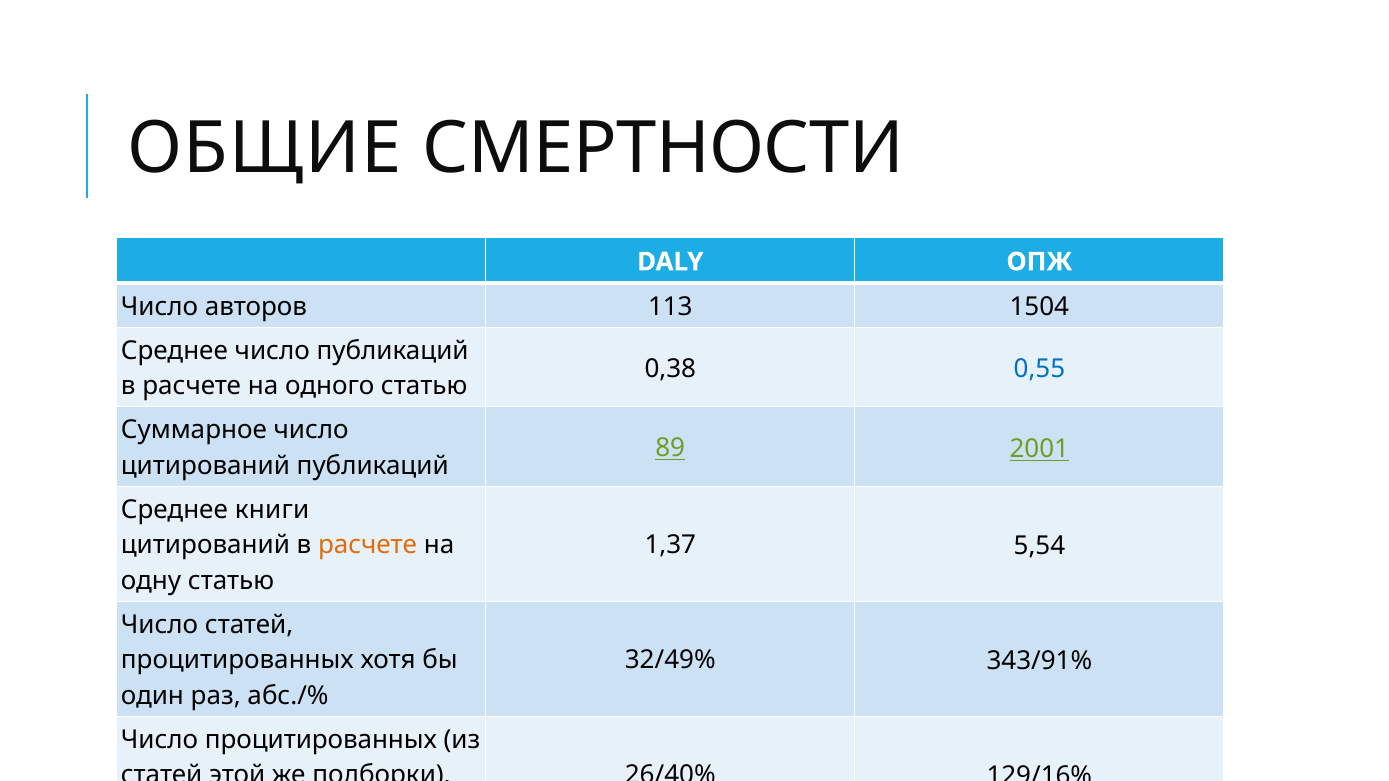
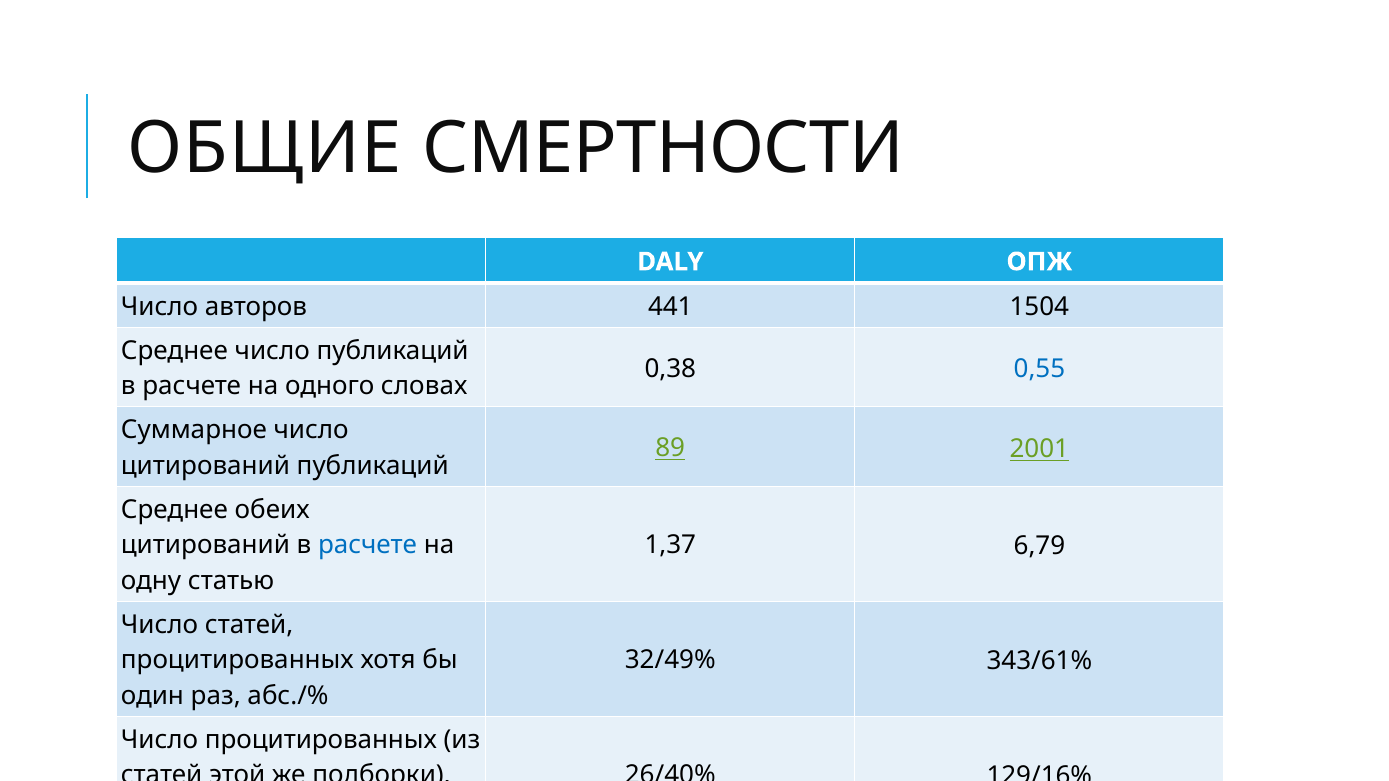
113: 113 -> 441
одного статью: статью -> словах
книги: книги -> обеих
расчете at (368, 545) colour: orange -> blue
5,54: 5,54 -> 6,79
343/91%: 343/91% -> 343/61%
